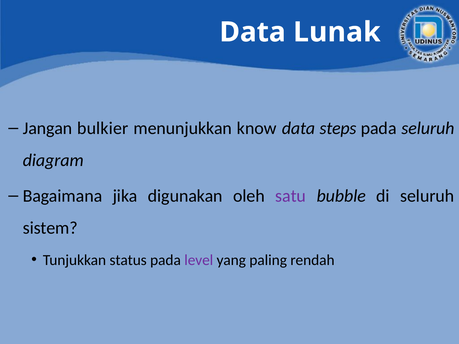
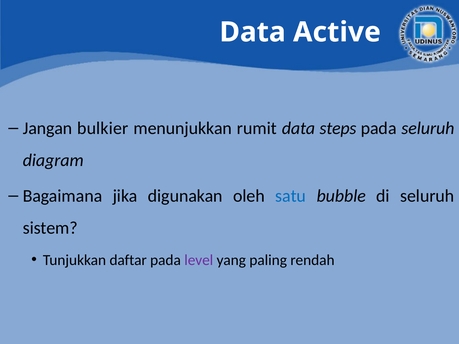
Lunak: Lunak -> Active
know: know -> rumit
satu colour: purple -> blue
status: status -> daftar
